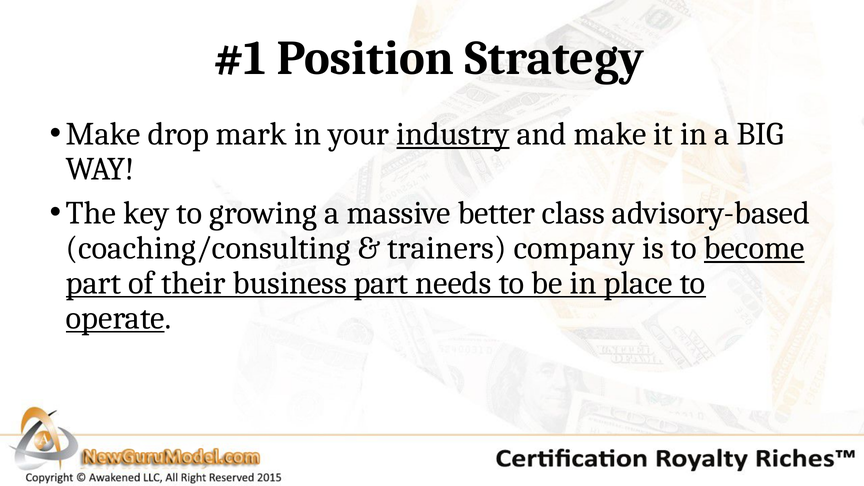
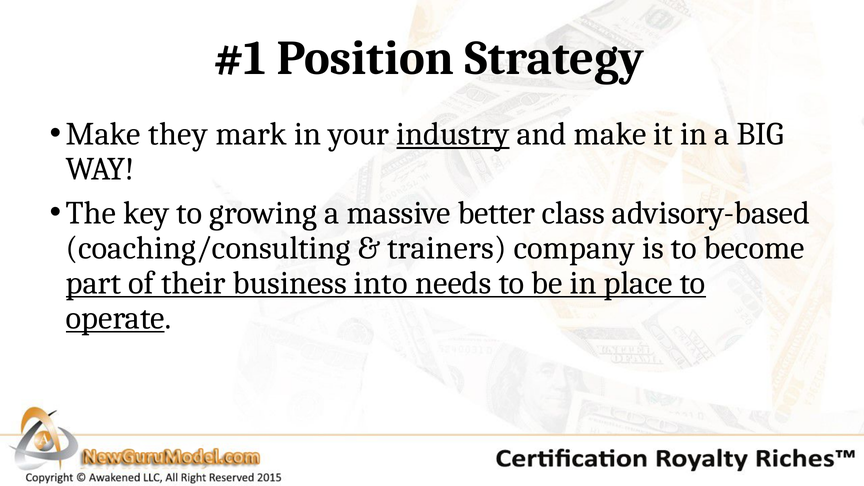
drop: drop -> they
become underline: present -> none
business part: part -> into
